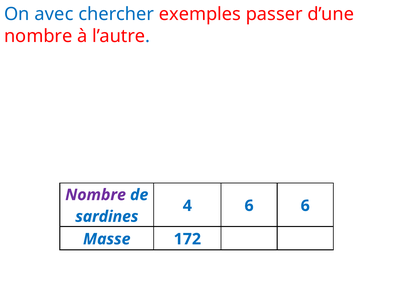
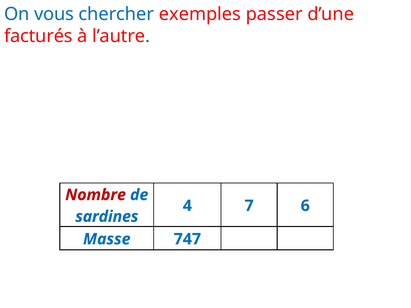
avec: avec -> vous
nombre at (38, 36): nombre -> facturés
Nombre at (96, 195) colour: purple -> red
4 6: 6 -> 7
172: 172 -> 747
